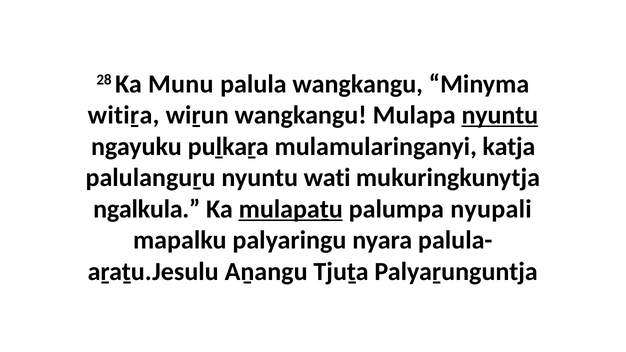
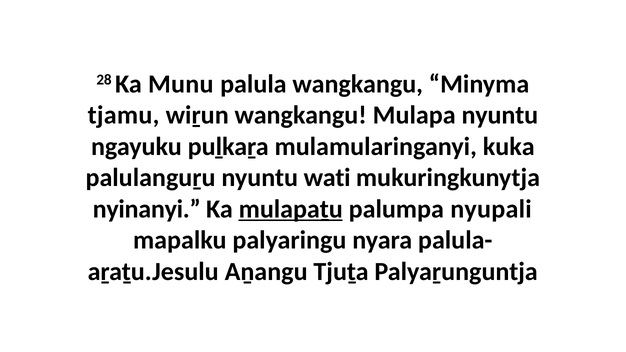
witiṟa: witiṟa -> tjamu
nyuntu at (500, 115) underline: present -> none
katja: katja -> kuka
ngalkula: ngalkula -> nyinanyi
